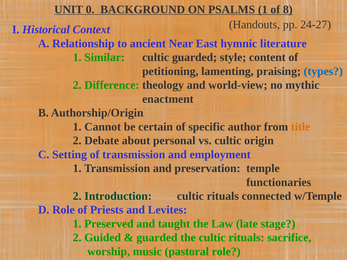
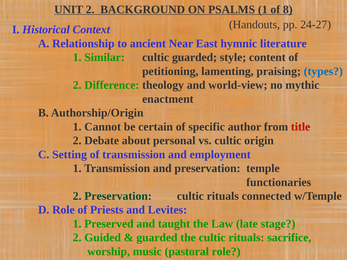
UNIT 0: 0 -> 2
title colour: orange -> red
2 Introduction: Introduction -> Preservation
